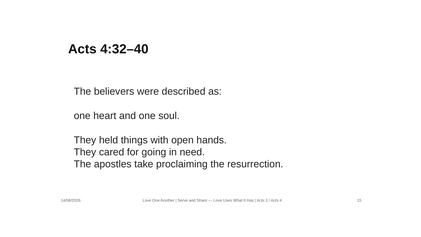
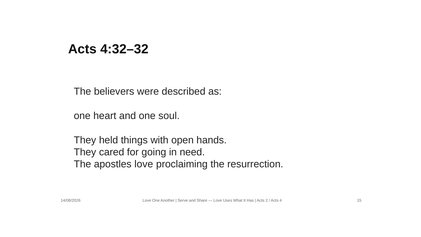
4:32–40: 4:32–40 -> 4:32–32
apostles take: take -> love
